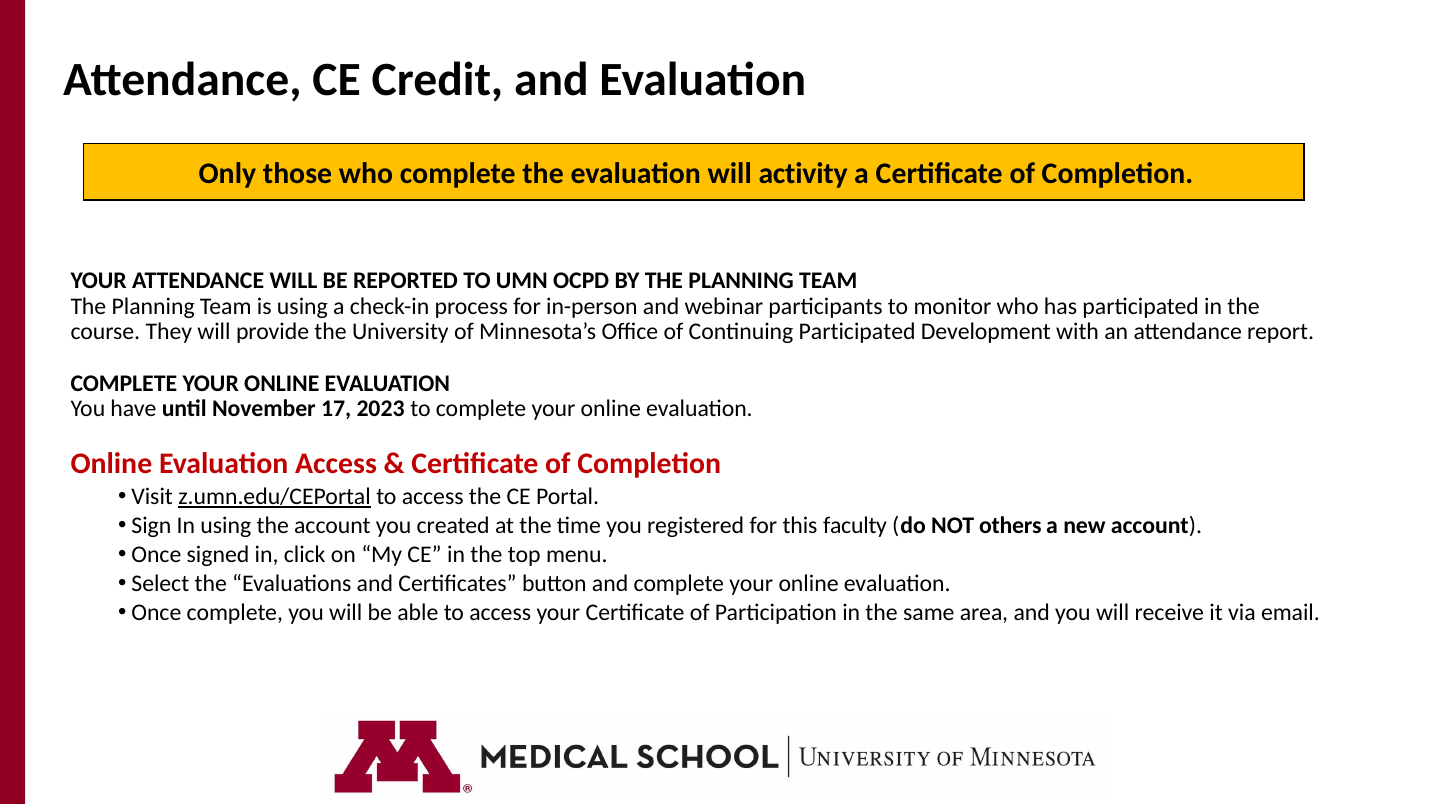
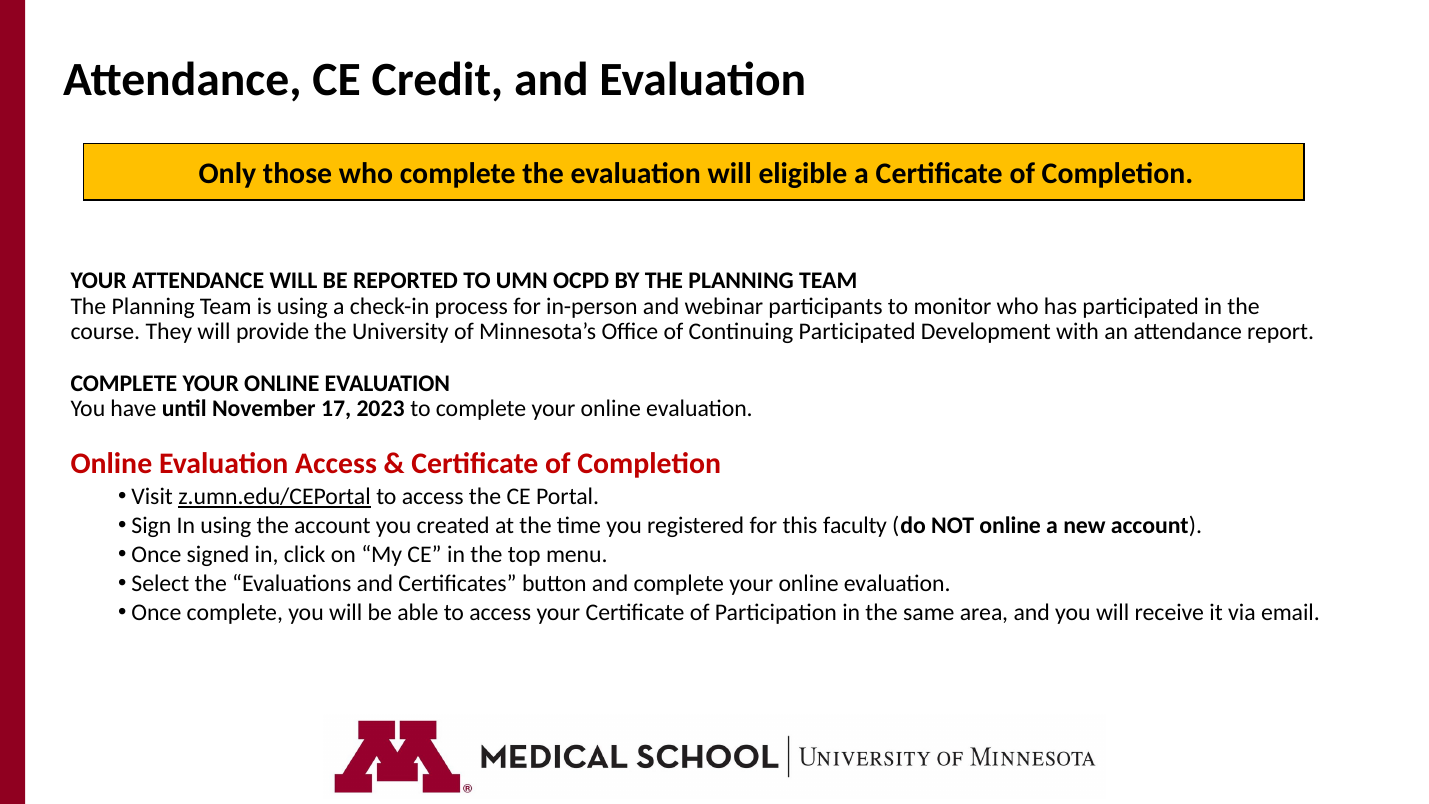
activity: activity -> eligible
NOT others: others -> online
